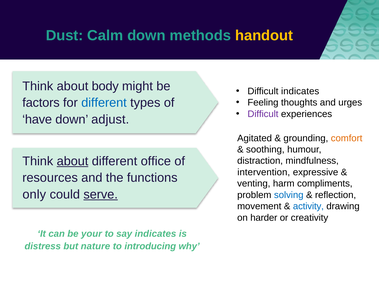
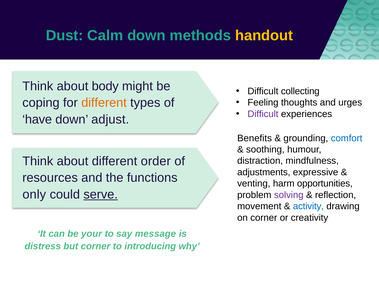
Difficult indicates: indicates -> collecting
factors: factors -> coping
different at (104, 103) colour: blue -> orange
Agitated: Agitated -> Benefits
comfort colour: orange -> blue
about at (73, 161) underline: present -> none
office: office -> order
intervention: intervention -> adjustments
compliments: compliments -> opportunities
solving colour: blue -> purple
on harder: harder -> corner
say indicates: indicates -> message
but nature: nature -> corner
